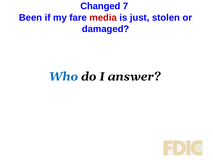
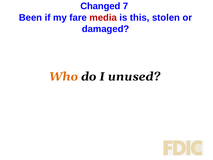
just: just -> this
Who colour: blue -> orange
answer: answer -> unused
